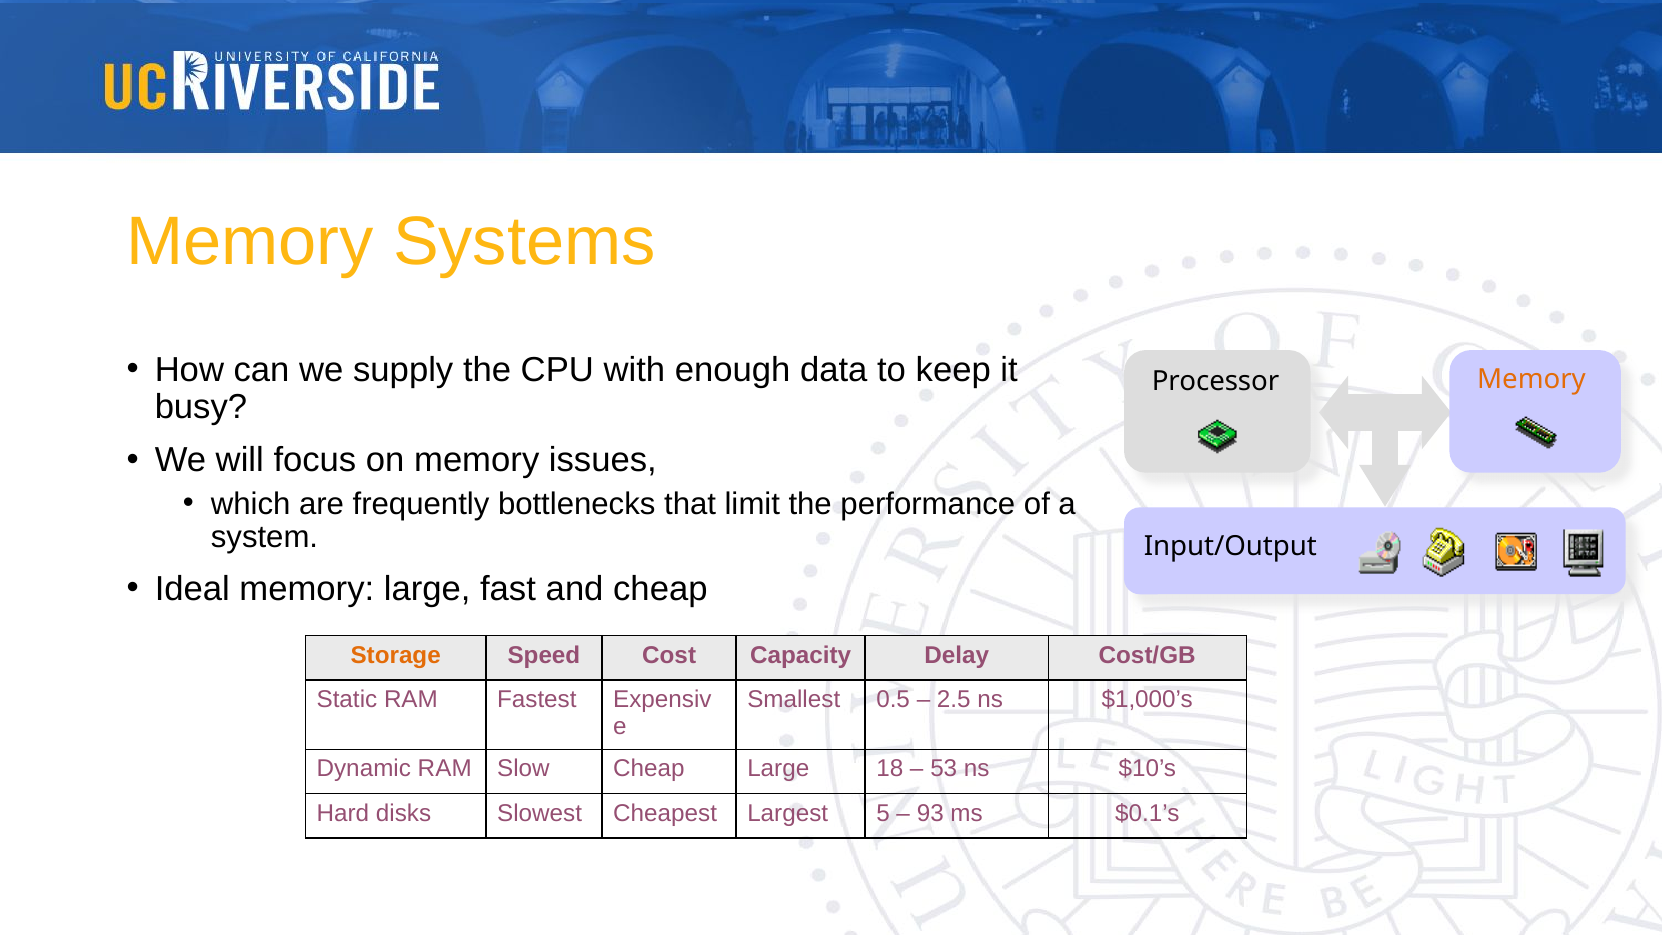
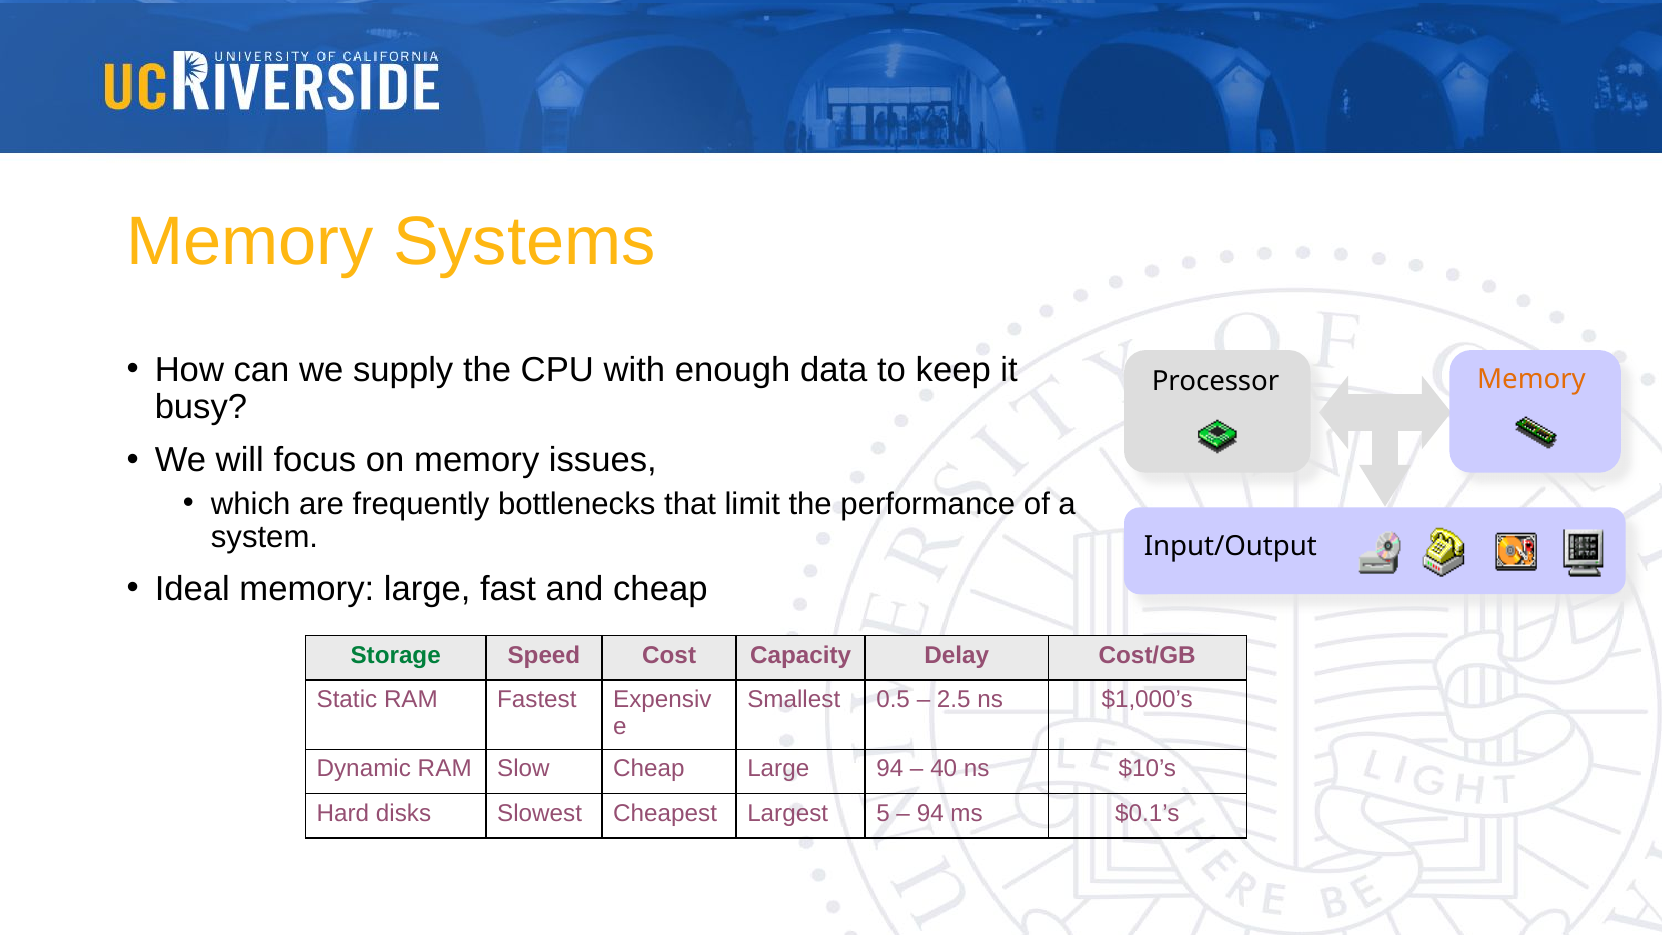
Storage colour: orange -> green
Large 18: 18 -> 94
53: 53 -> 40
93 at (930, 813): 93 -> 94
